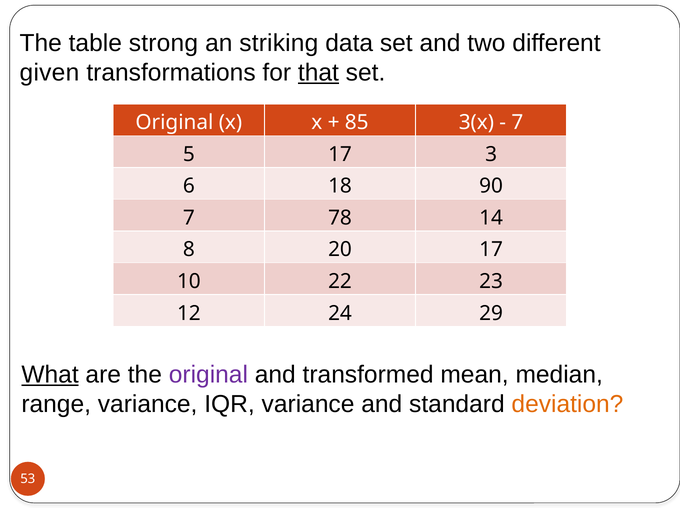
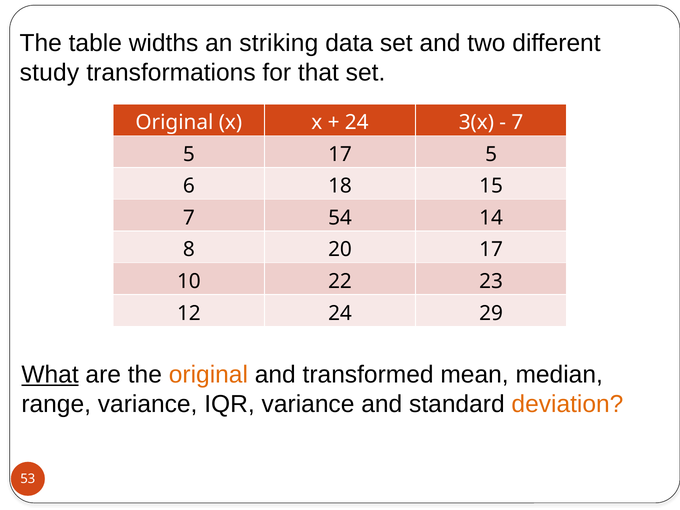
strong: strong -> widths
given: given -> study
that underline: present -> none
85 at (357, 123): 85 -> 24
17 3: 3 -> 5
90: 90 -> 15
78: 78 -> 54
original at (208, 375) colour: purple -> orange
